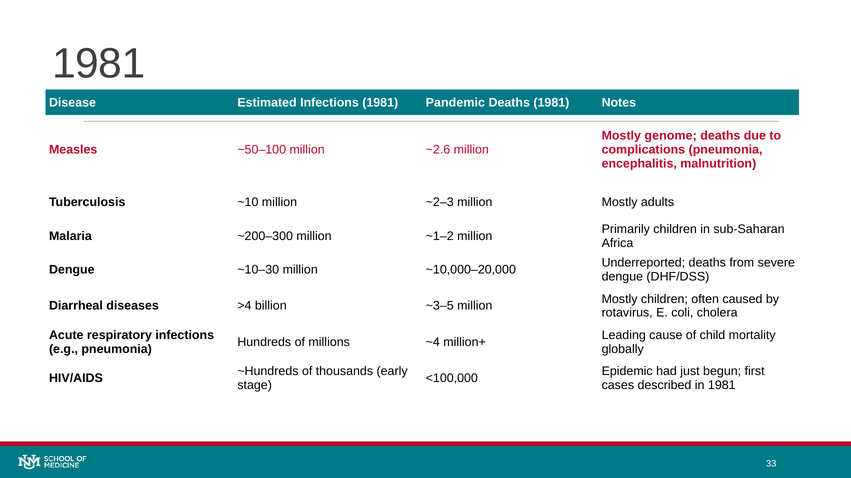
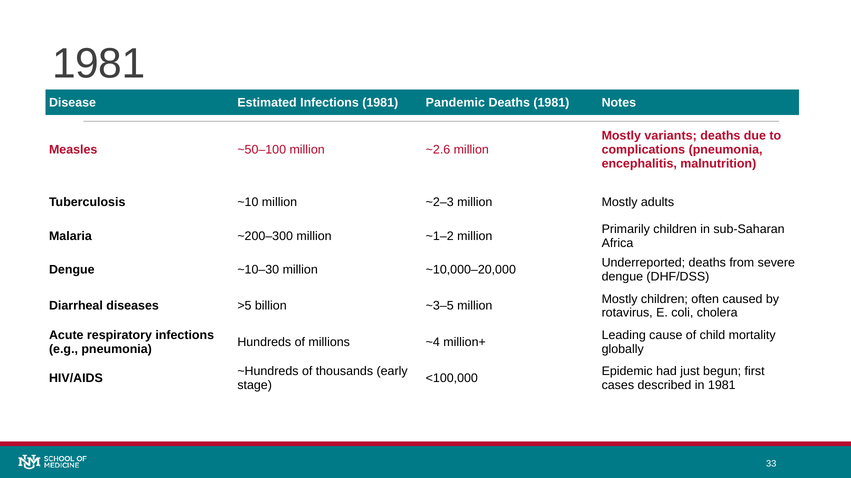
genome: genome -> variants
>4: >4 -> >5
